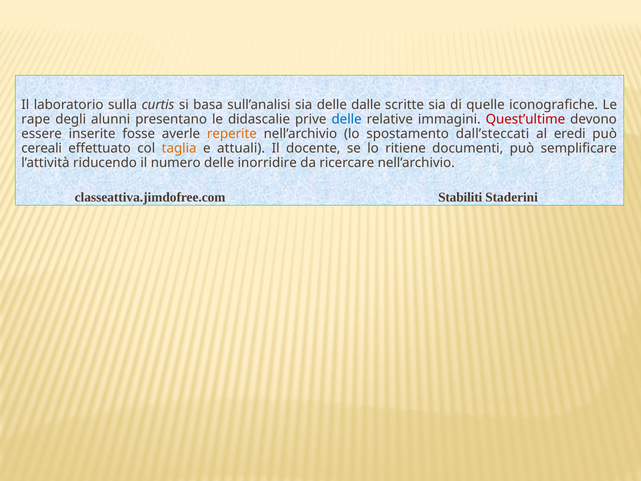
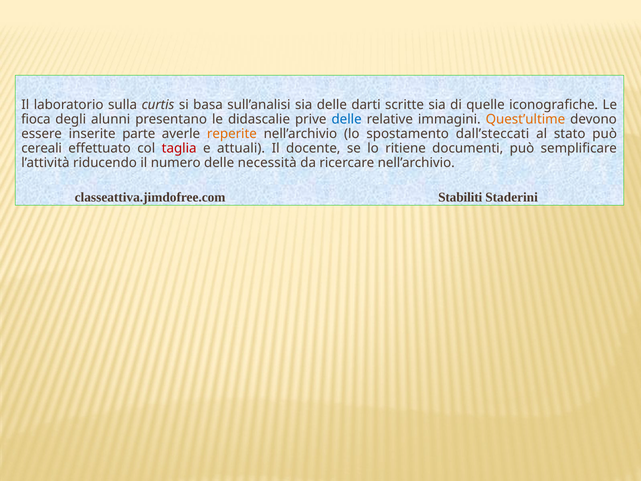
dalle: dalle -> darti
rape: rape -> fioca
Quest’ultime colour: red -> orange
fosse: fosse -> parte
eredi: eredi -> stato
taglia colour: orange -> red
inorridire: inorridire -> necessità
